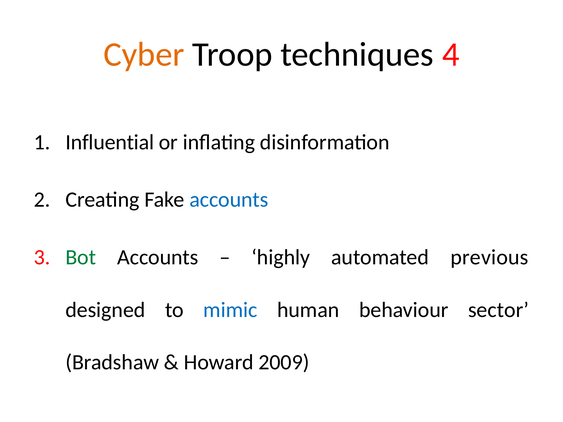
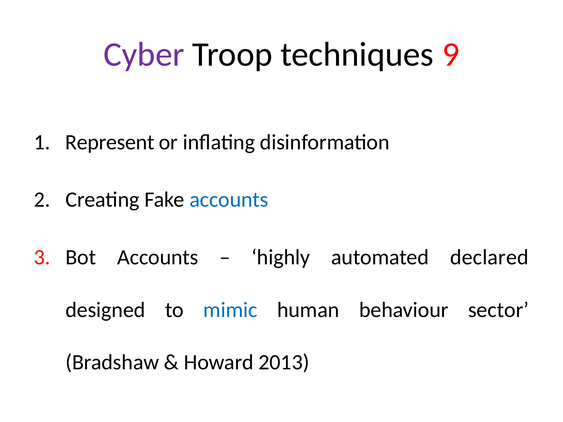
Cyber colour: orange -> purple
4: 4 -> 9
Influential: Influential -> Represent
Bot colour: green -> black
previous: previous -> declared
2009: 2009 -> 2013
